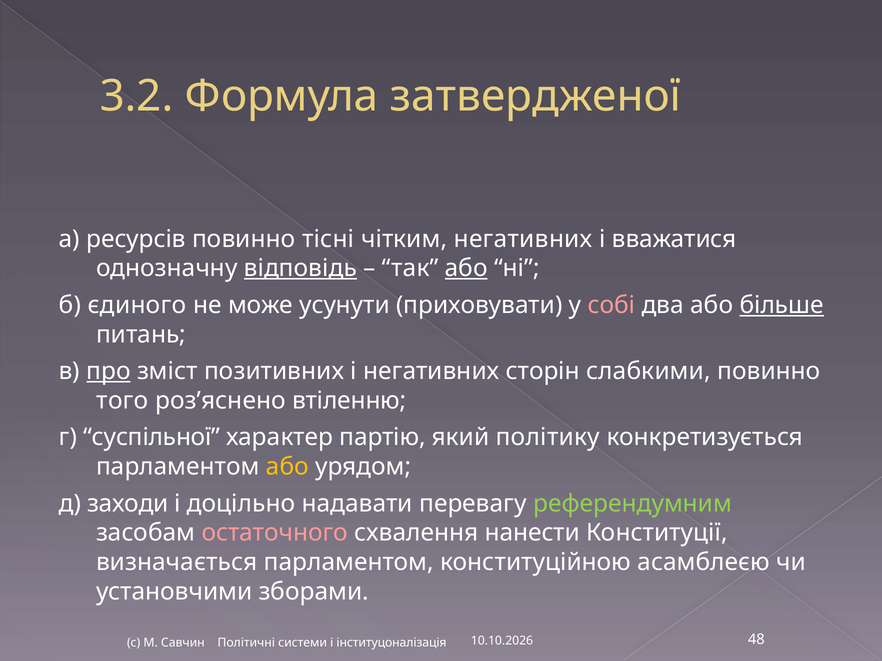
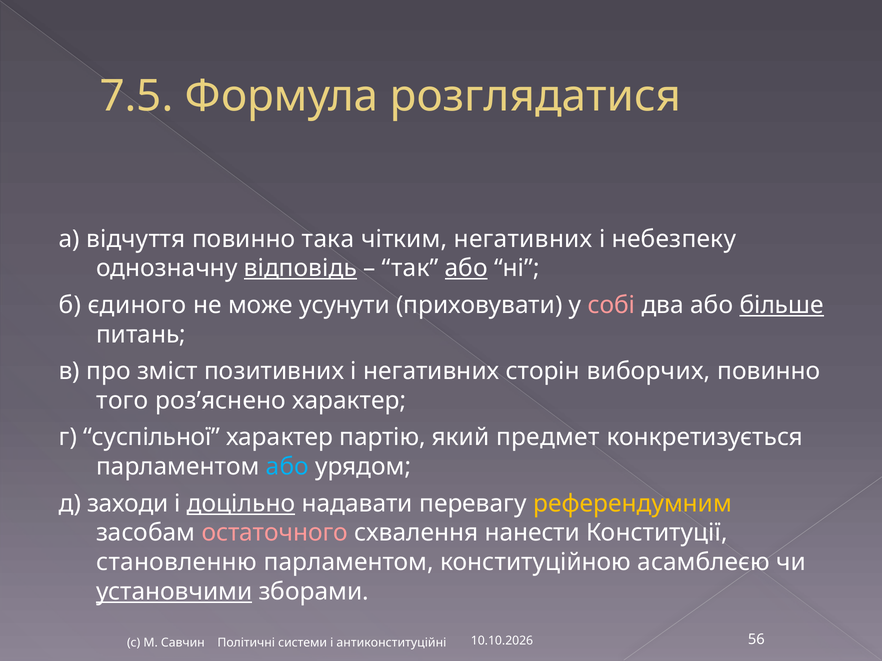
3.2: 3.2 -> 7.5
затвердженої: затвердженої -> розглядатися
ресурсів: ресурсів -> відчуття
тісні: тісні -> така
вважатися: вважатися -> небезпеку
про underline: present -> none
слабкими: слабкими -> виборчих
роз’яснено втіленню: втіленню -> характер
політику: політику -> предмет
або at (287, 467) colour: yellow -> light blue
доцільно underline: none -> present
референдумним colour: light green -> yellow
визначається: визначається -> становленню
установчими underline: none -> present
48: 48 -> 56
інституцоналізація: інституцоналізація -> антиконституційні
